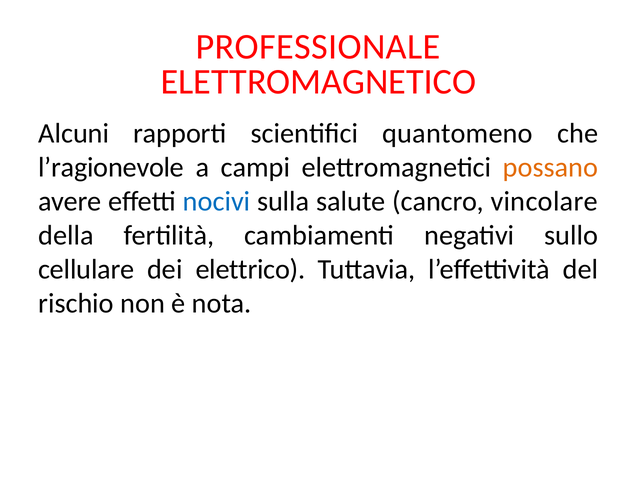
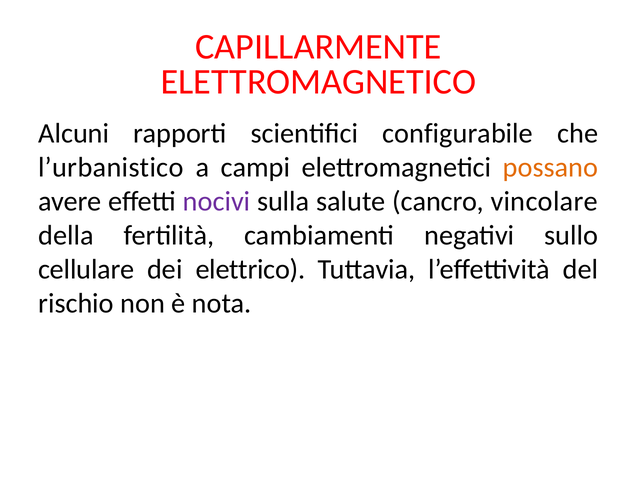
PROFESSIONALE: PROFESSIONALE -> CAPILLARMENTE
quantomeno: quantomeno -> configurabile
l’ragionevole: l’ragionevole -> l’urbanistico
nocivi colour: blue -> purple
